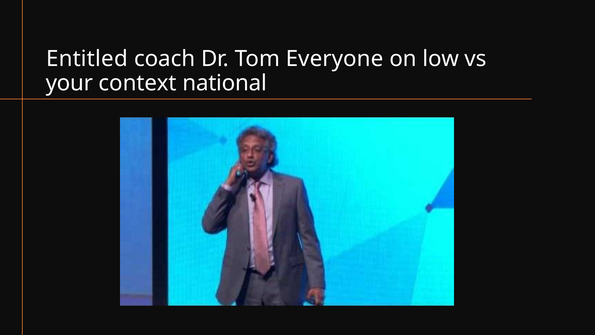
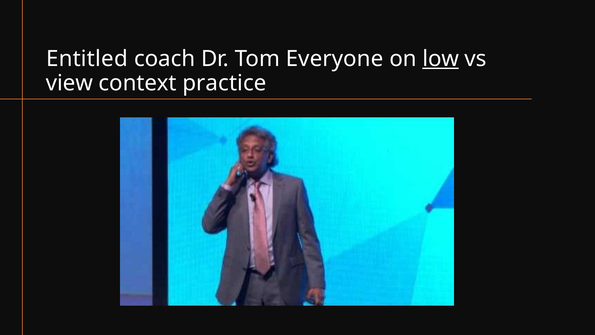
low underline: none -> present
your: your -> view
national: national -> practice
